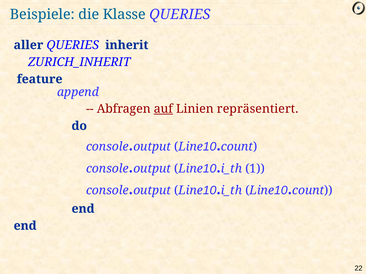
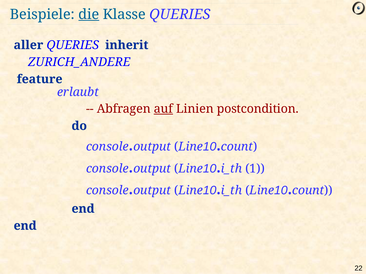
die underline: none -> present
ZURICH_INHERIT: ZURICH_INHERIT -> ZURICH_ANDERE
append: append -> erlaubt
repräsentiert: repräsentiert -> postcondition
